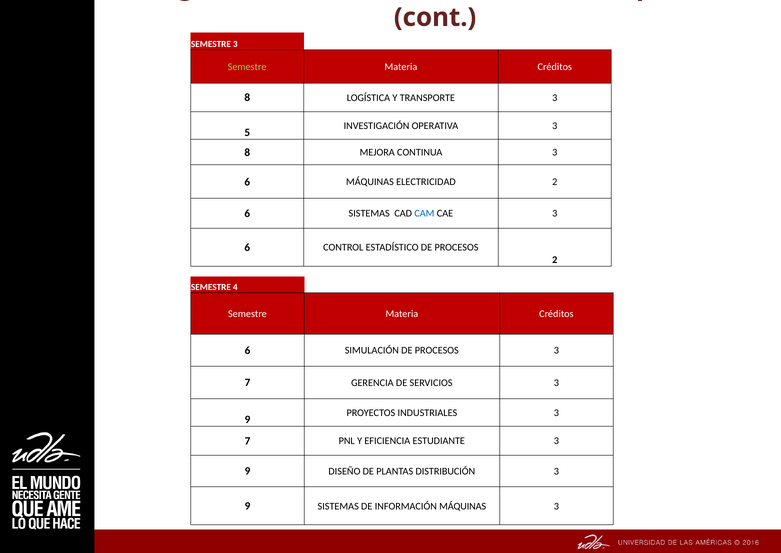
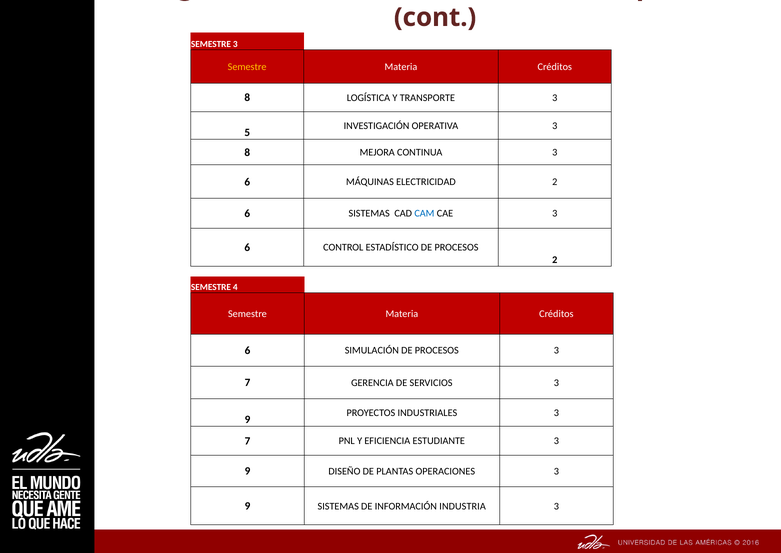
Semestre at (247, 67) colour: light green -> yellow
DISTRIBUCIÓN: DISTRIBUCIÓN -> OPERACIONES
INFORMACIÓN MÁQUINAS: MÁQUINAS -> INDUSTRIA
